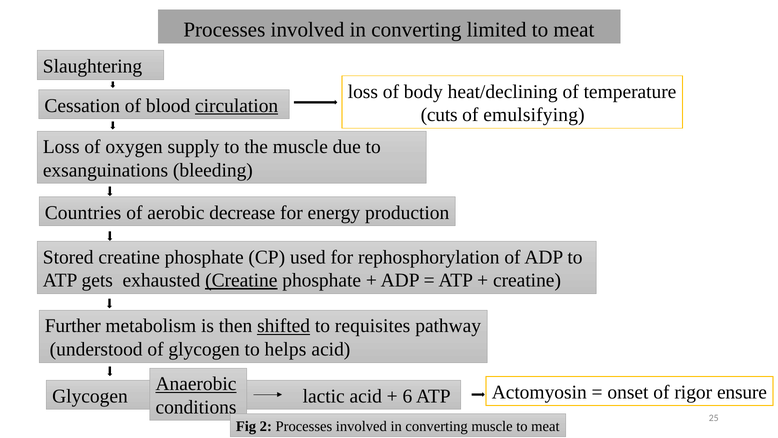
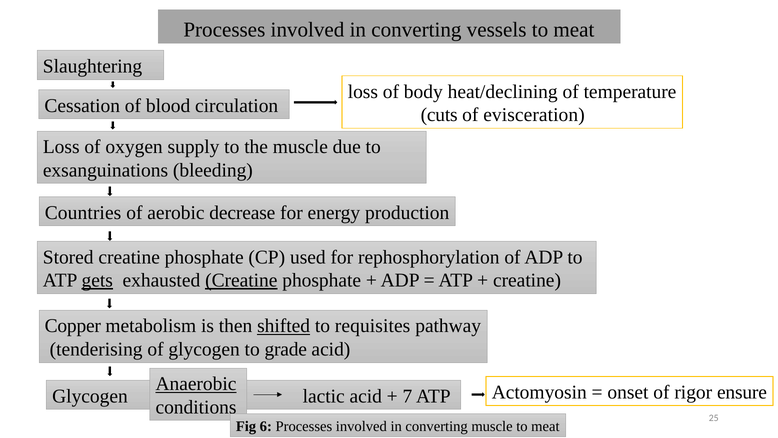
limited: limited -> vessels
circulation underline: present -> none
emulsifying: emulsifying -> evisceration
gets underline: none -> present
Further: Further -> Copper
understood: understood -> tenderising
helps: helps -> grade
6: 6 -> 7
2: 2 -> 6
